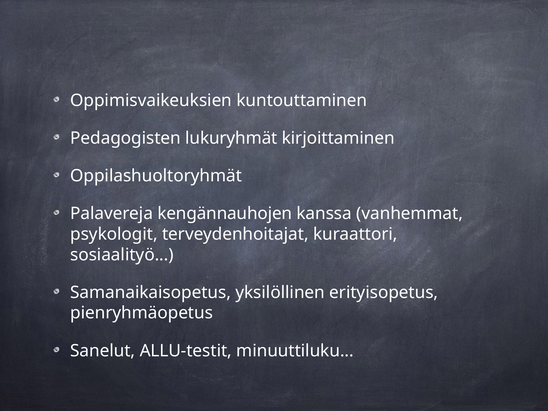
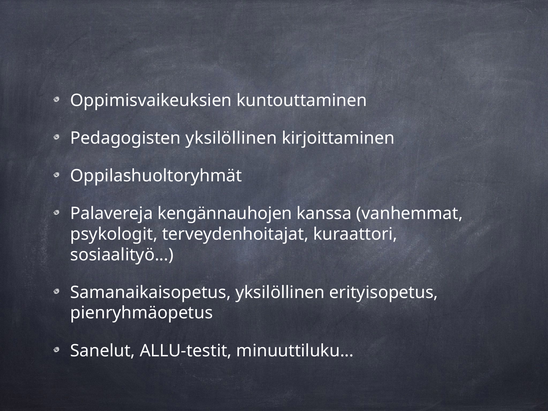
Pedagogisten lukuryhmät: lukuryhmät -> yksilöllinen
